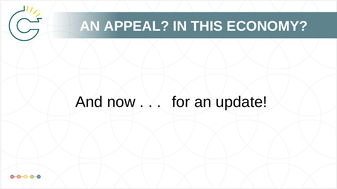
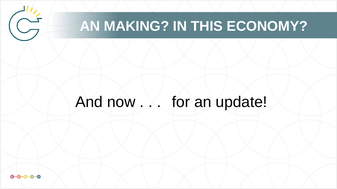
APPEAL: APPEAL -> MAKING
